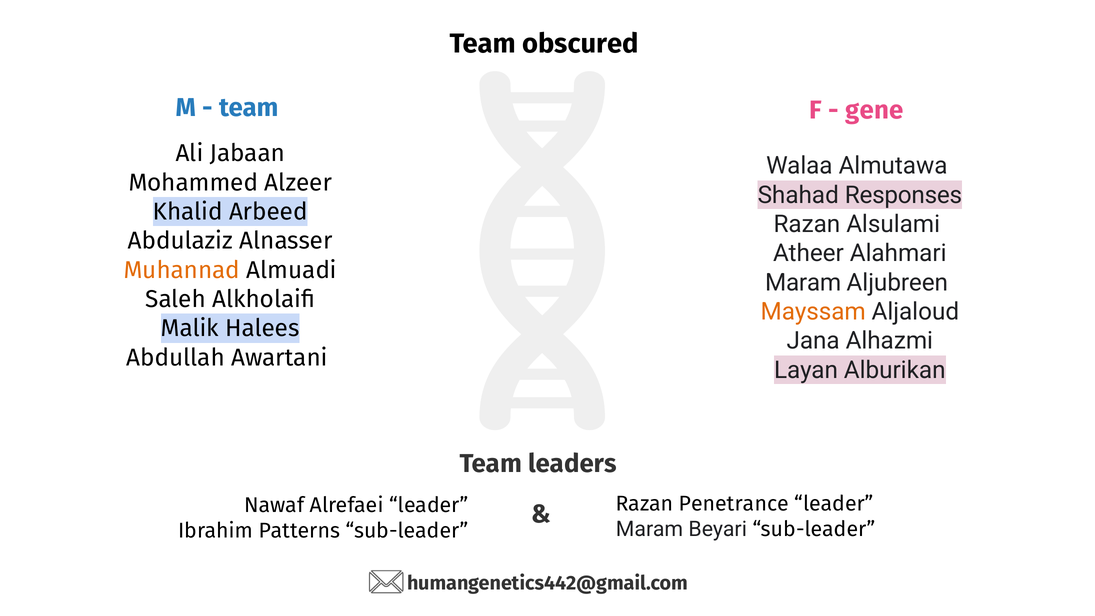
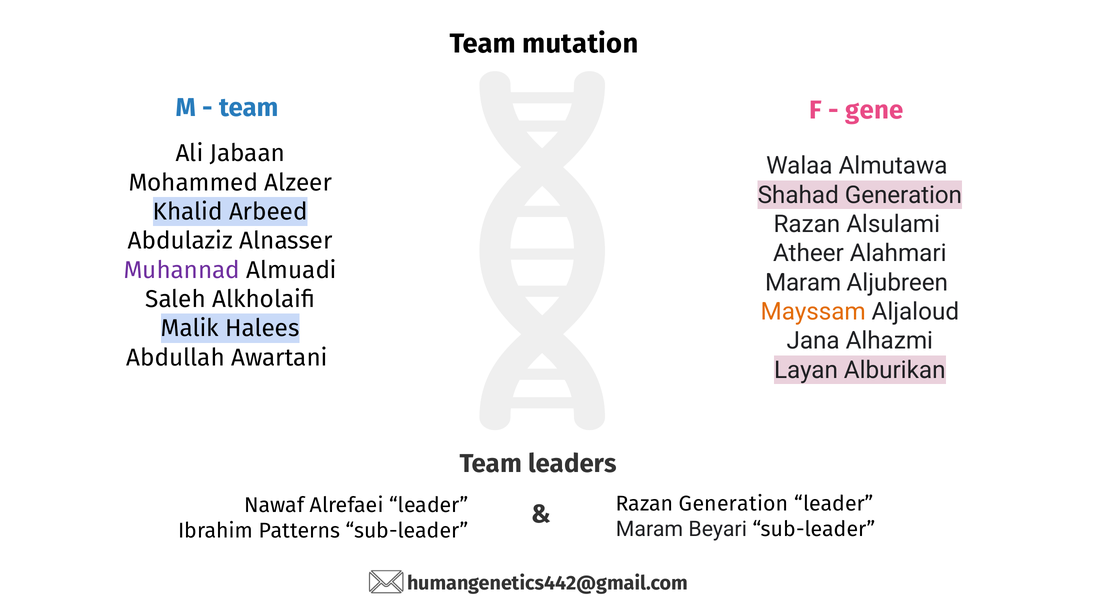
obscured: obscured -> mutation
Shahad Responses: Responses -> Generation
Muhannad colour: orange -> purple
Razan Penetrance: Penetrance -> Generation
